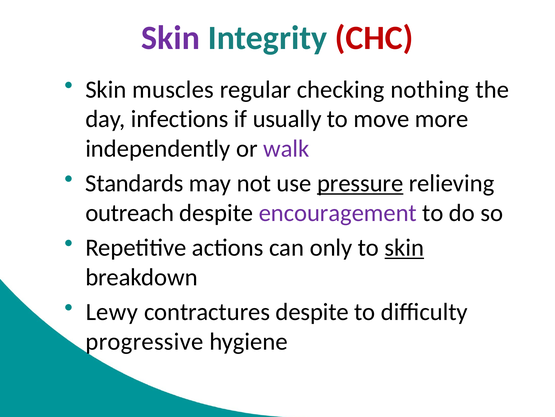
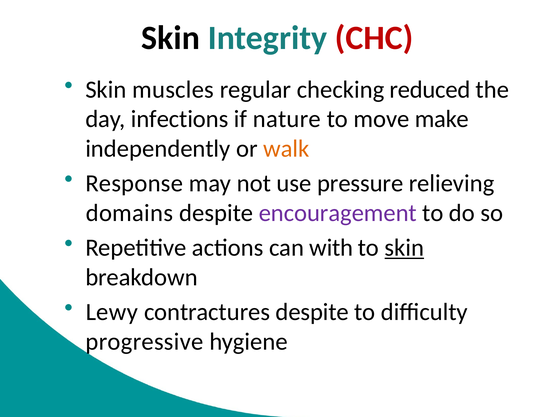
Skin at (171, 38) colour: purple -> black
nothing: nothing -> reduced
usually: usually -> nature
more: more -> make
walk colour: purple -> orange
Standards: Standards -> Response
pressure underline: present -> none
outreach: outreach -> domains
only: only -> with
